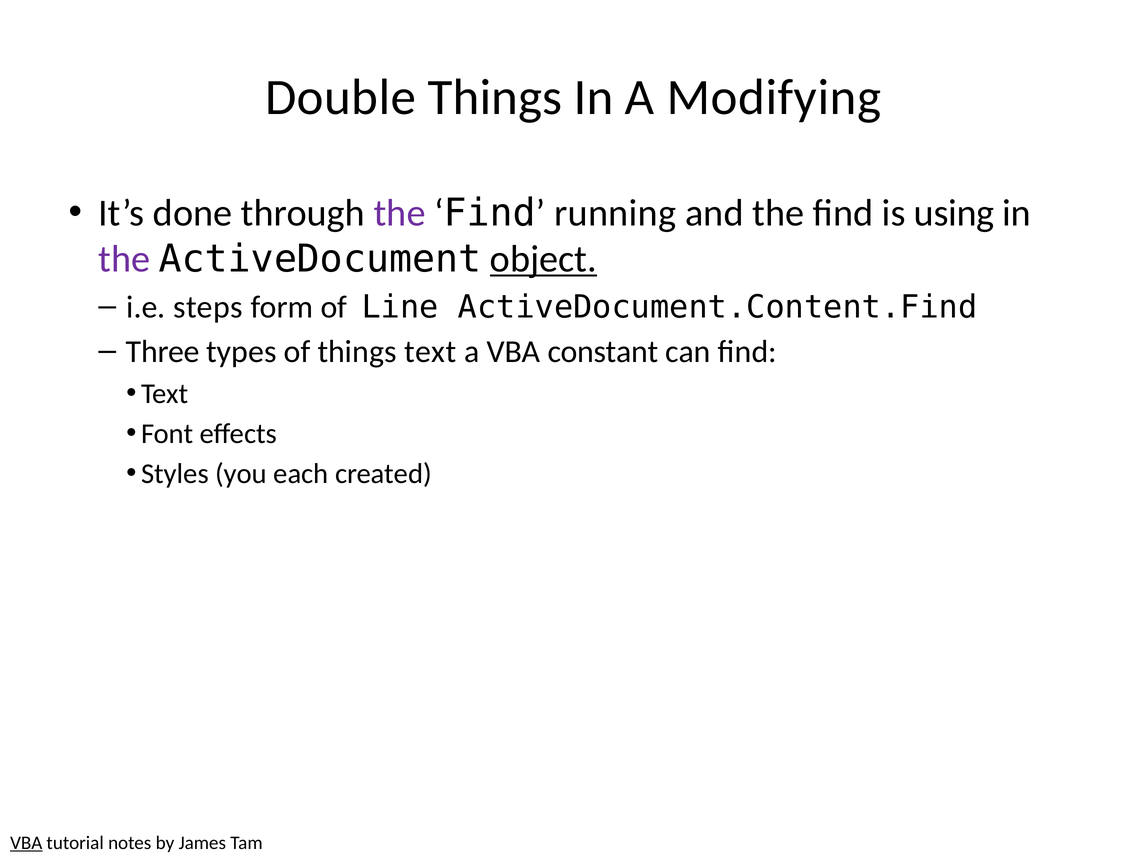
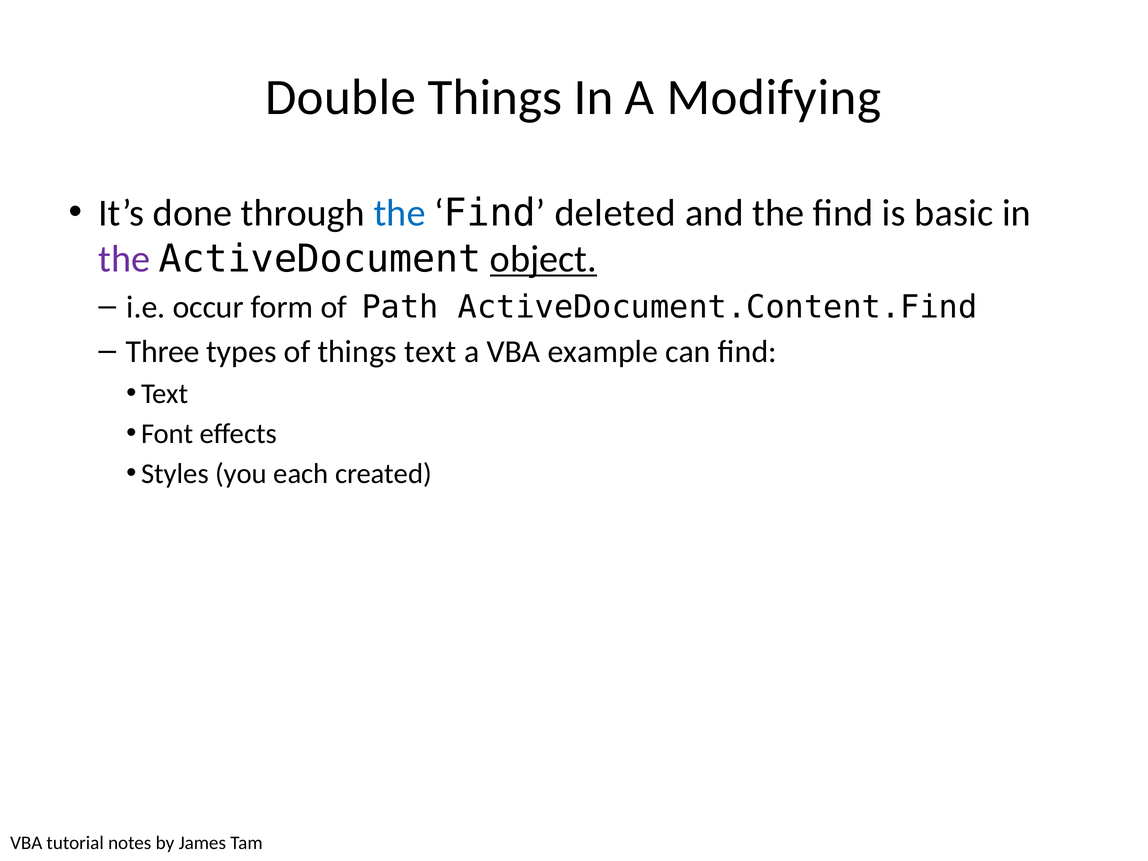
the at (400, 213) colour: purple -> blue
running: running -> deleted
using: using -> basic
steps: steps -> occur
Line: Line -> Path
constant: constant -> example
VBA at (26, 843) underline: present -> none
